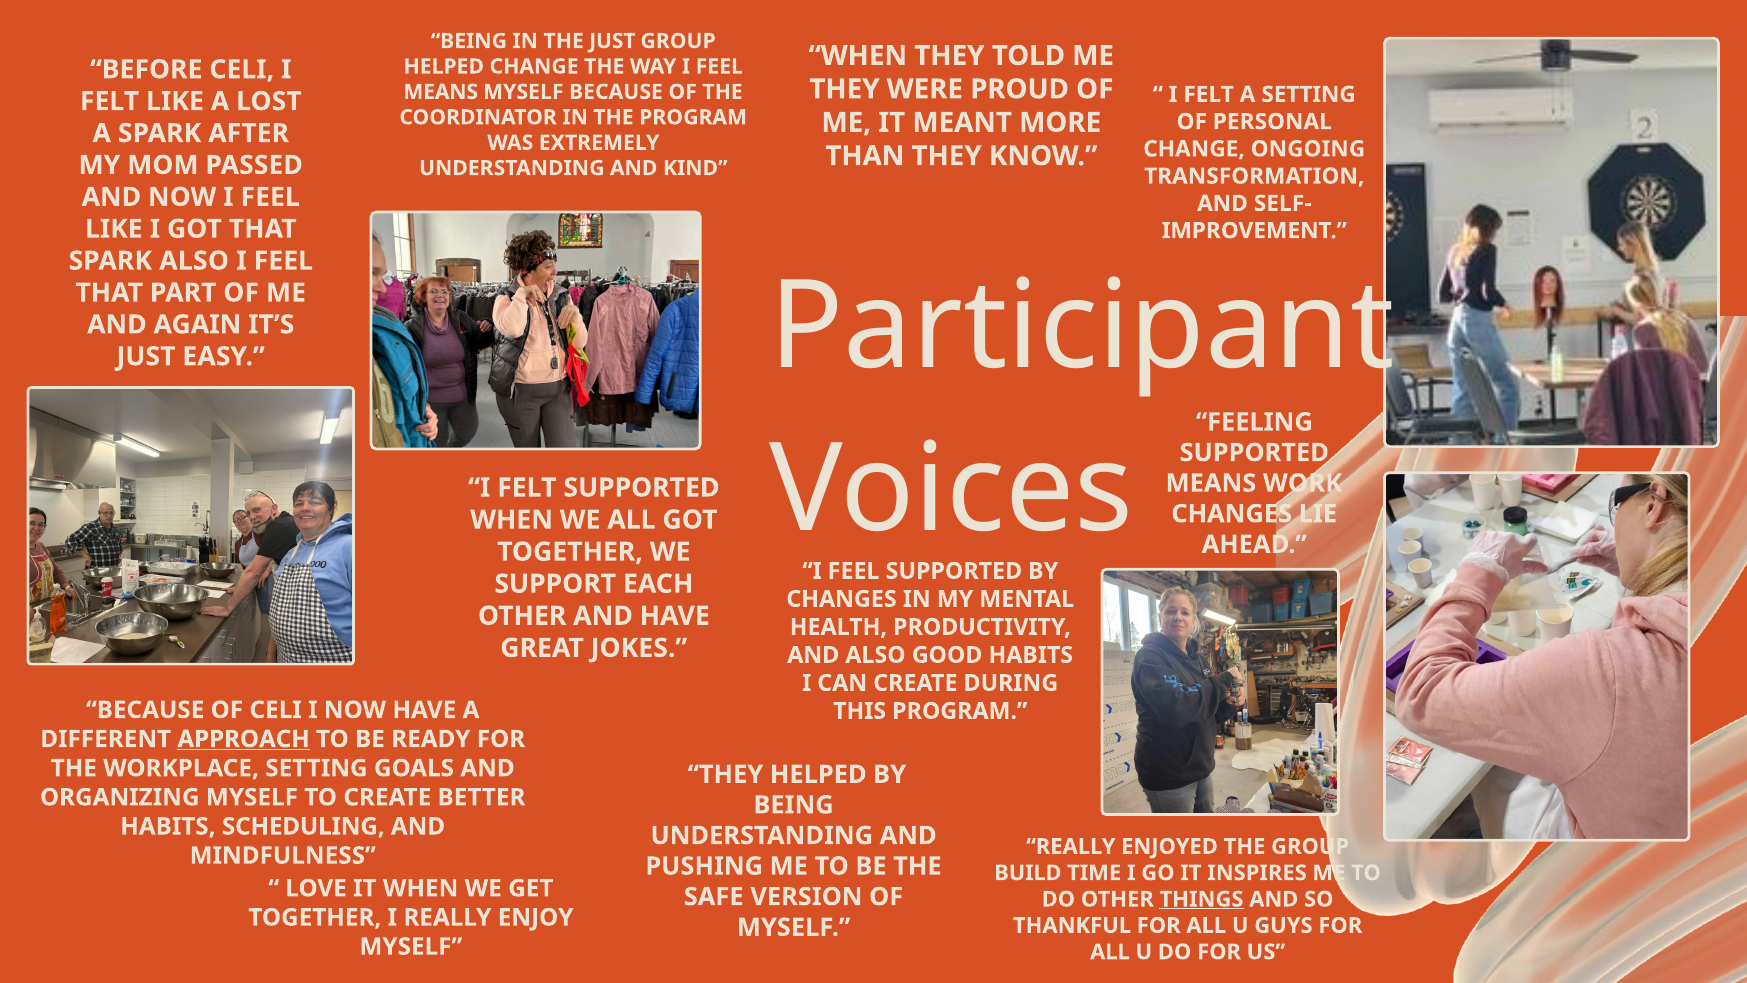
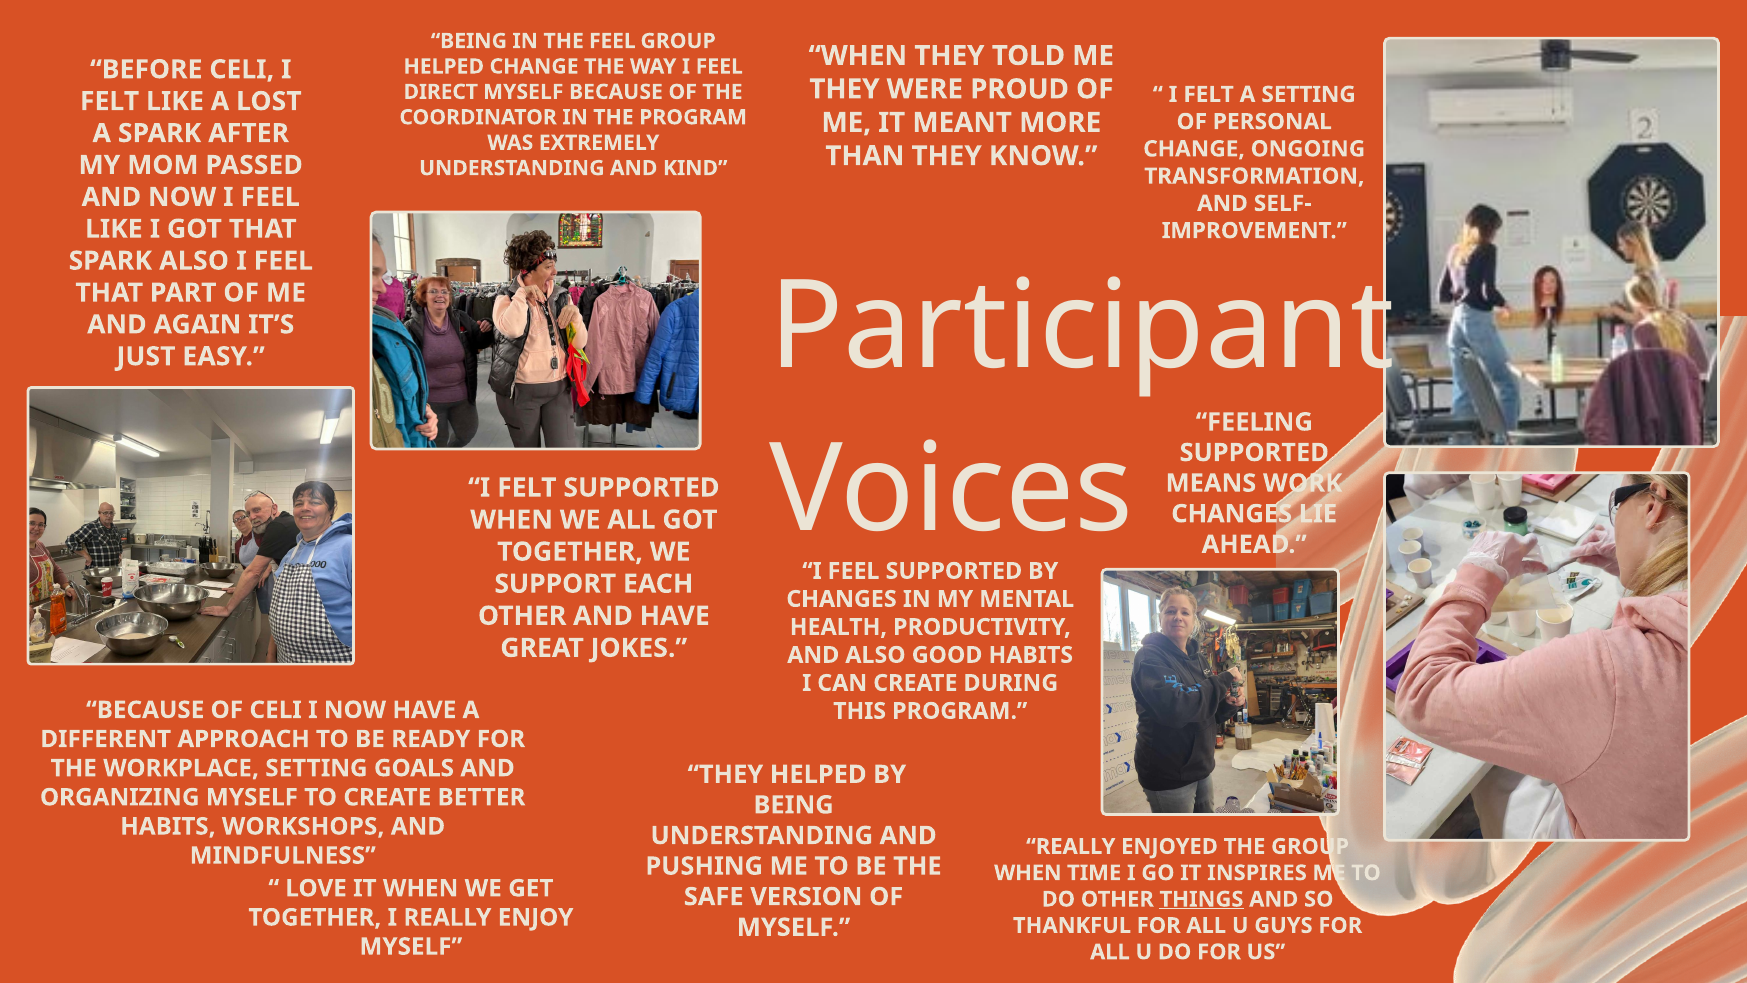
THE JUST: JUST -> FEEL
MEANS at (441, 92): MEANS -> DIRECT
APPROACH underline: present -> none
SCHEDULING: SCHEDULING -> WORKSHOPS
BUILD at (1028, 873): BUILD -> WHEN
